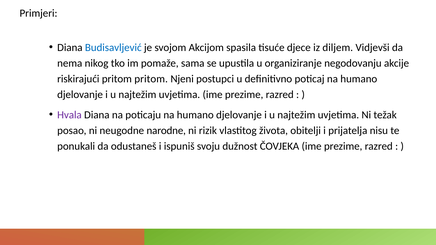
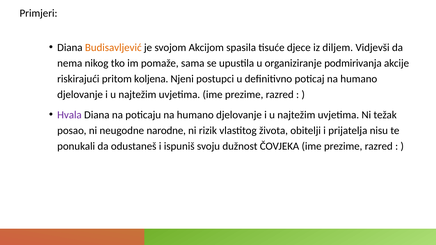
Budisavljević colour: blue -> orange
negodovanju: negodovanju -> podmirivanja
pritom pritom: pritom -> koljena
